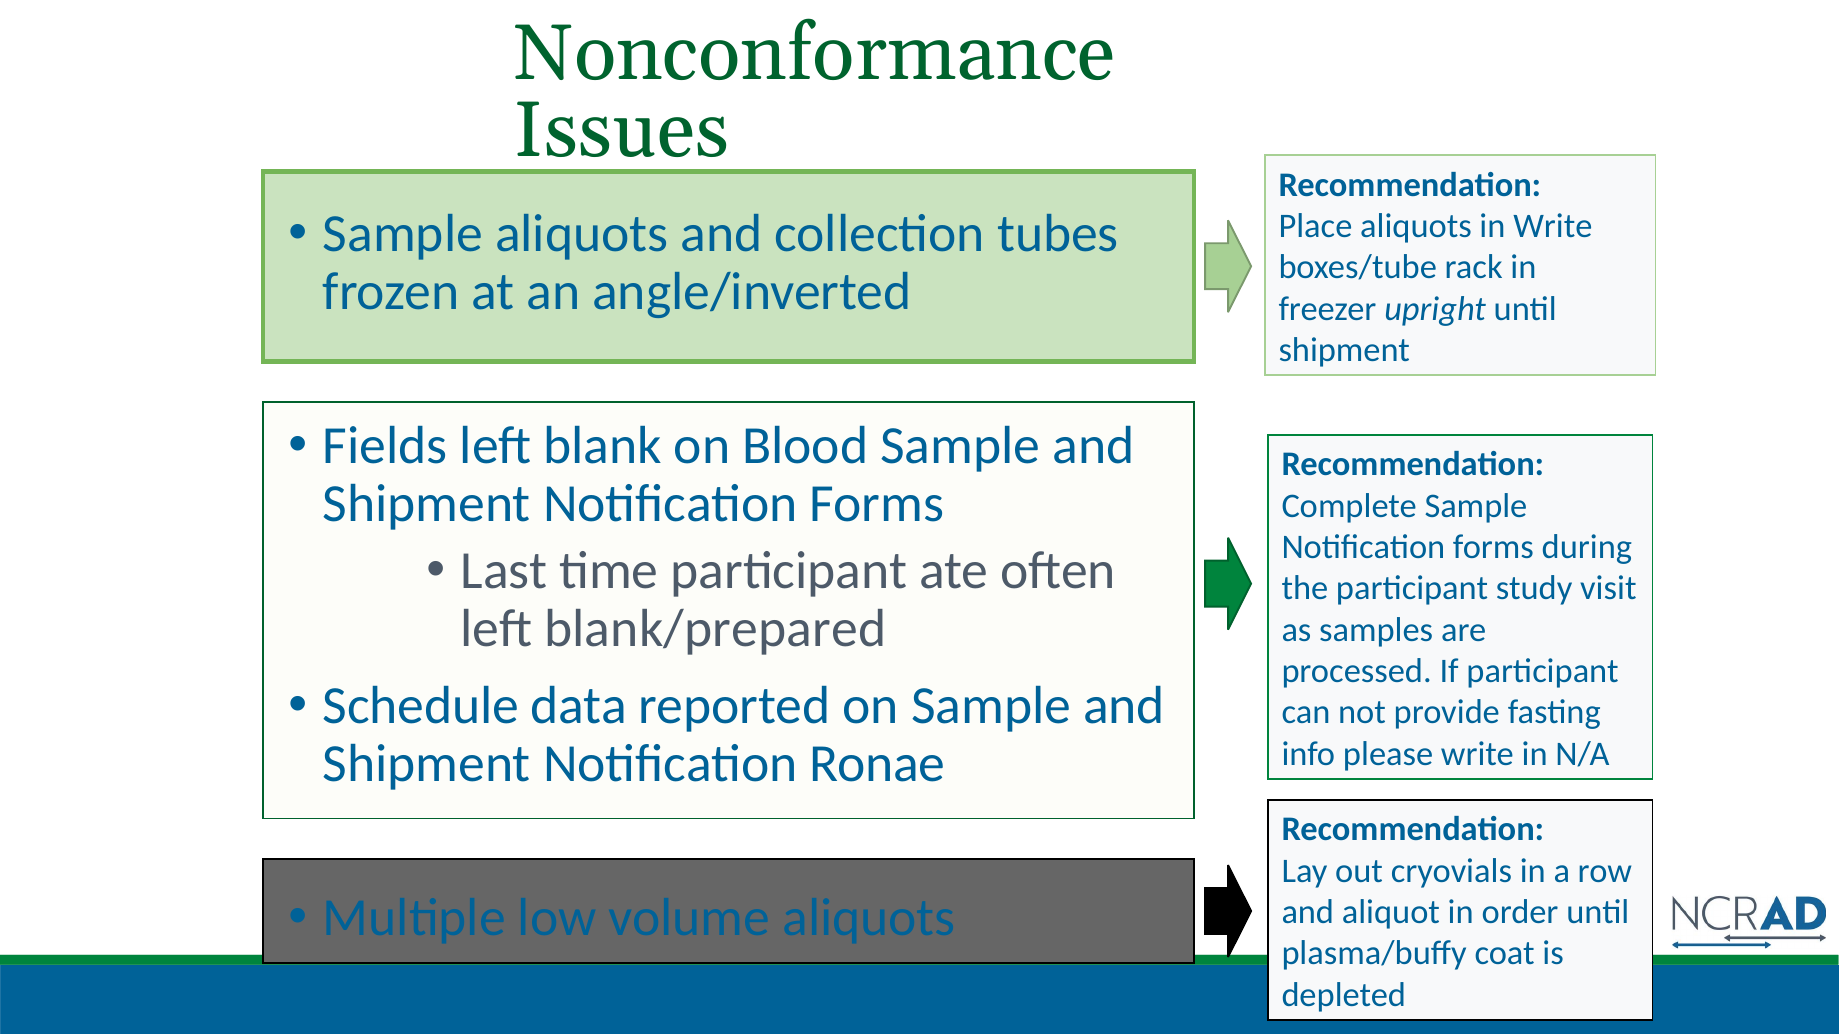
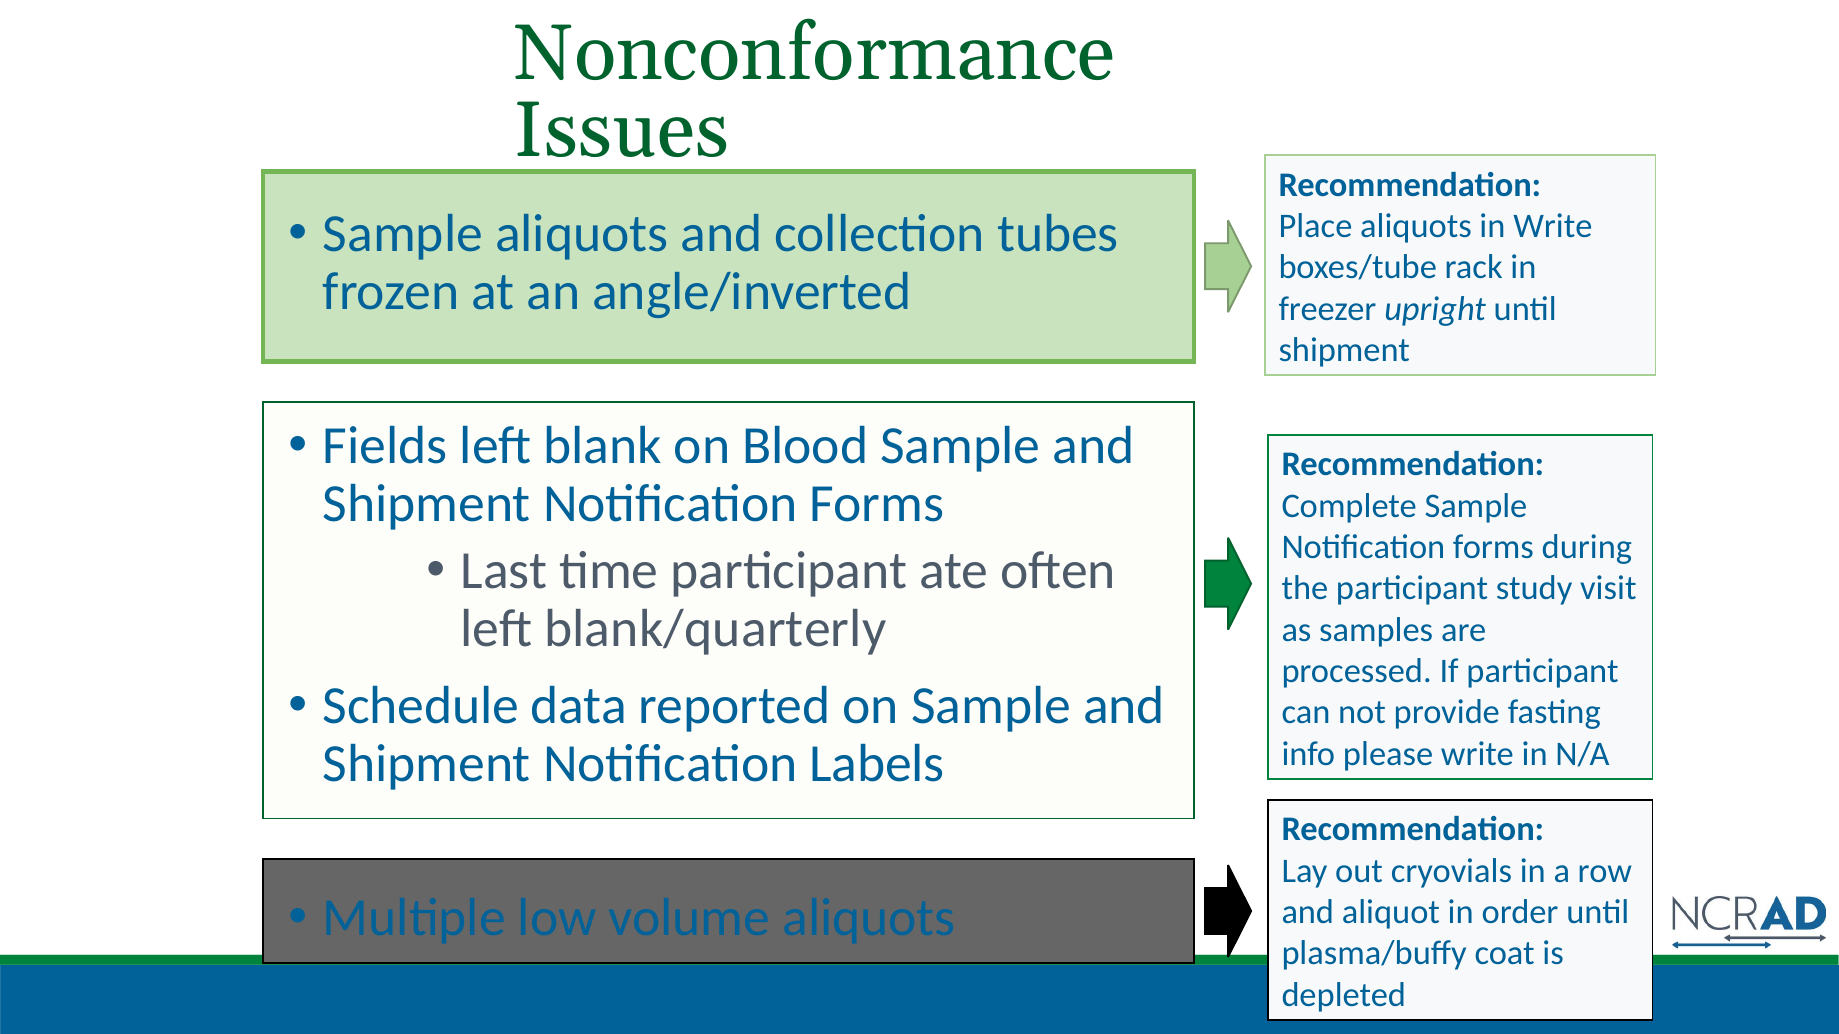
blank/prepared: blank/prepared -> blank/quarterly
Ronae: Ronae -> Labels
